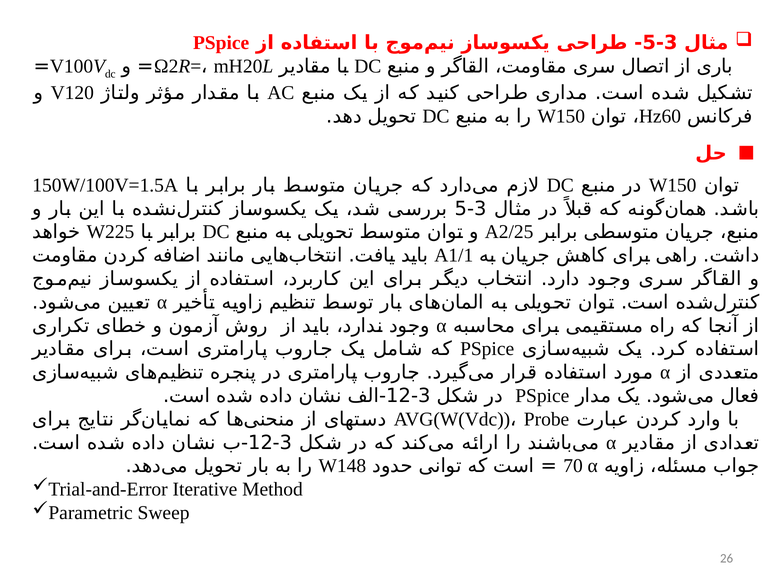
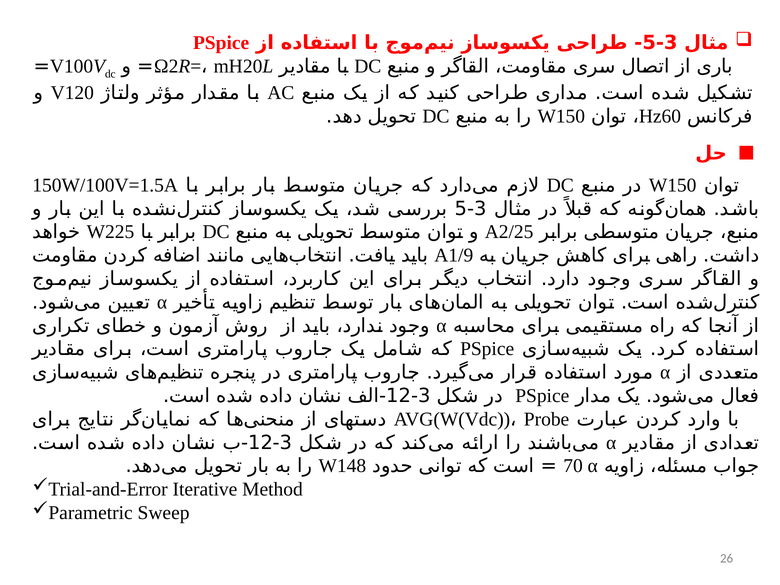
A1/1: A1/1 -> A1/9
